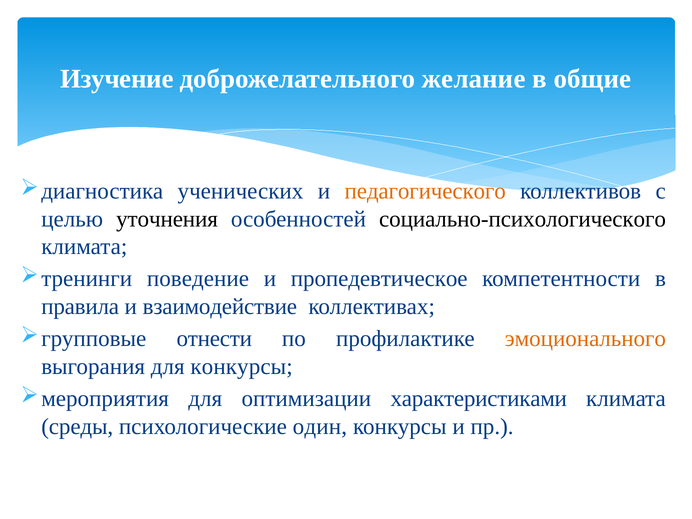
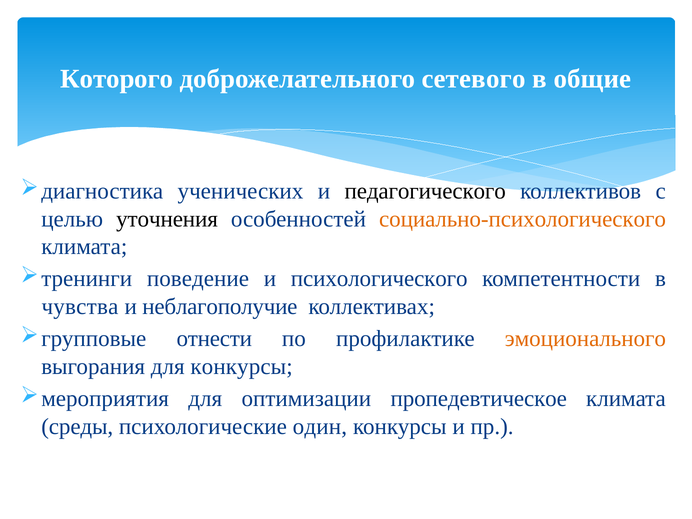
Изучение: Изучение -> Которого
желание: желание -> сетевого
педагогического colour: orange -> black
социально-психологического colour: black -> orange
пропедевтическое: пропедевтическое -> психологического
правила: правила -> чувства
взаимодействие: взаимодействие -> неблагополучие
характеристиками: характеристиками -> пропедевтическое
